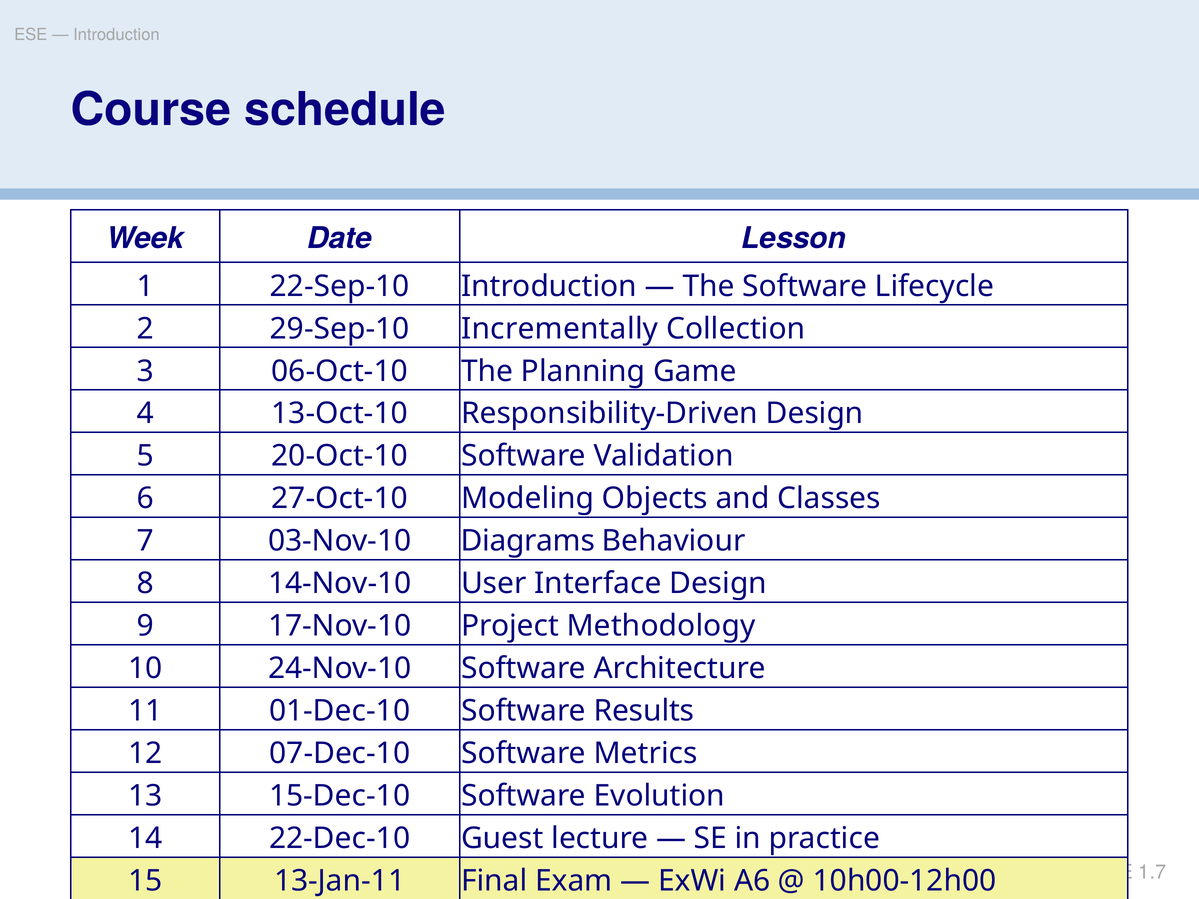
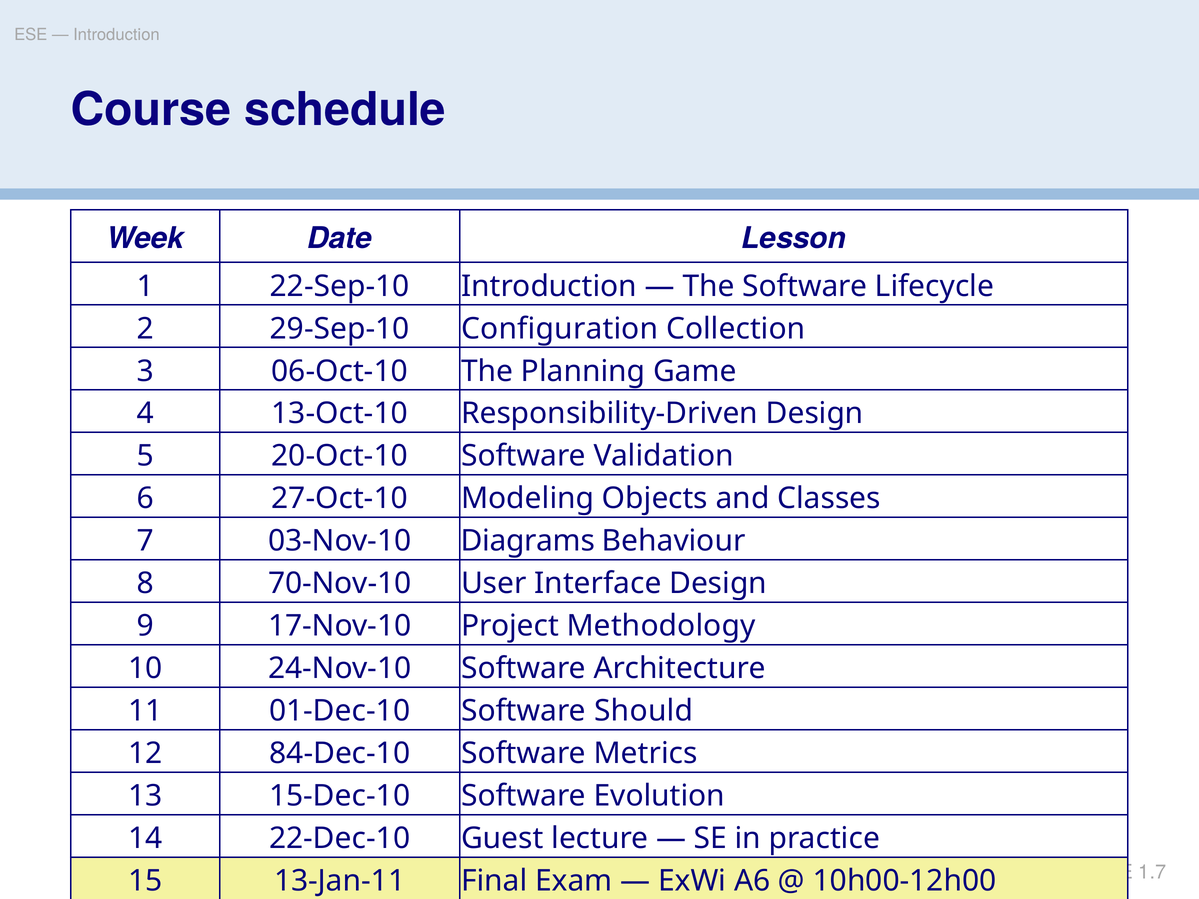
Incrementally: Incrementally -> Configuration
14-Nov-10: 14-Nov-10 -> 70-Nov-10
Results: Results -> Should
07-Dec-10: 07-Dec-10 -> 84-Dec-10
